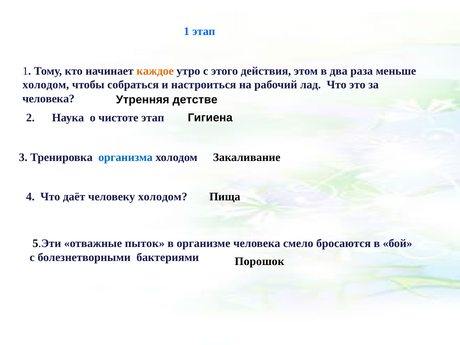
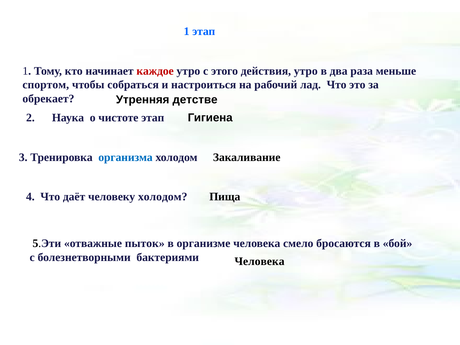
каждое colour: orange -> red
действия этом: этом -> утро
холодом at (46, 85): холодом -> спортом
человека at (48, 99): человека -> обрекает
бактериями Порошок: Порошок -> Человека
